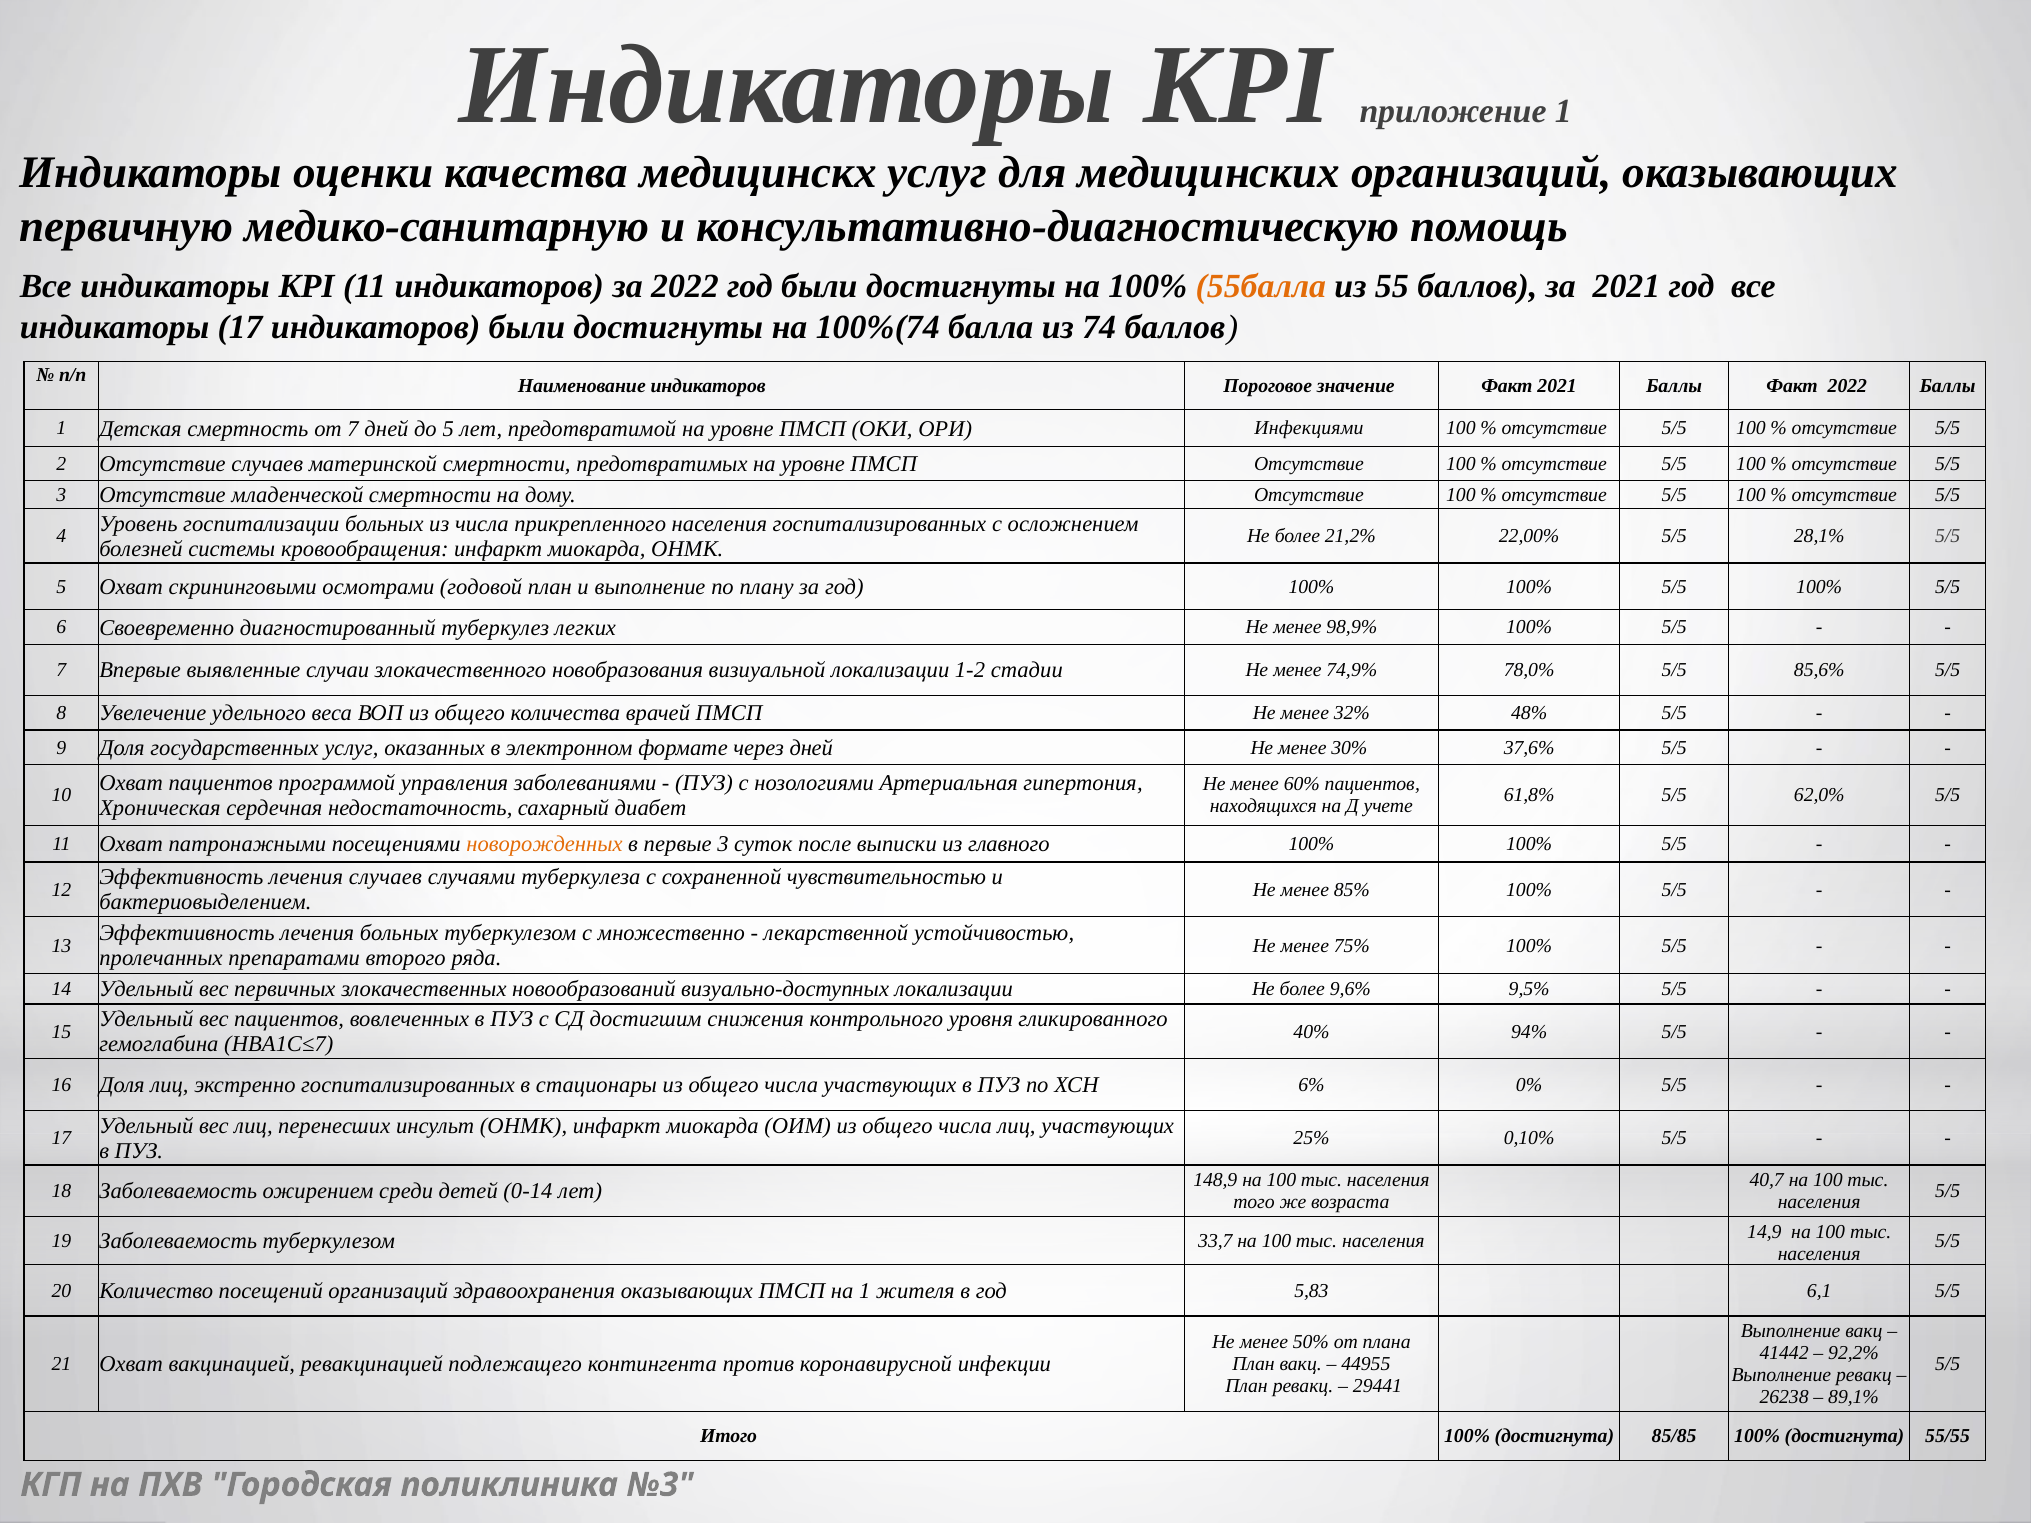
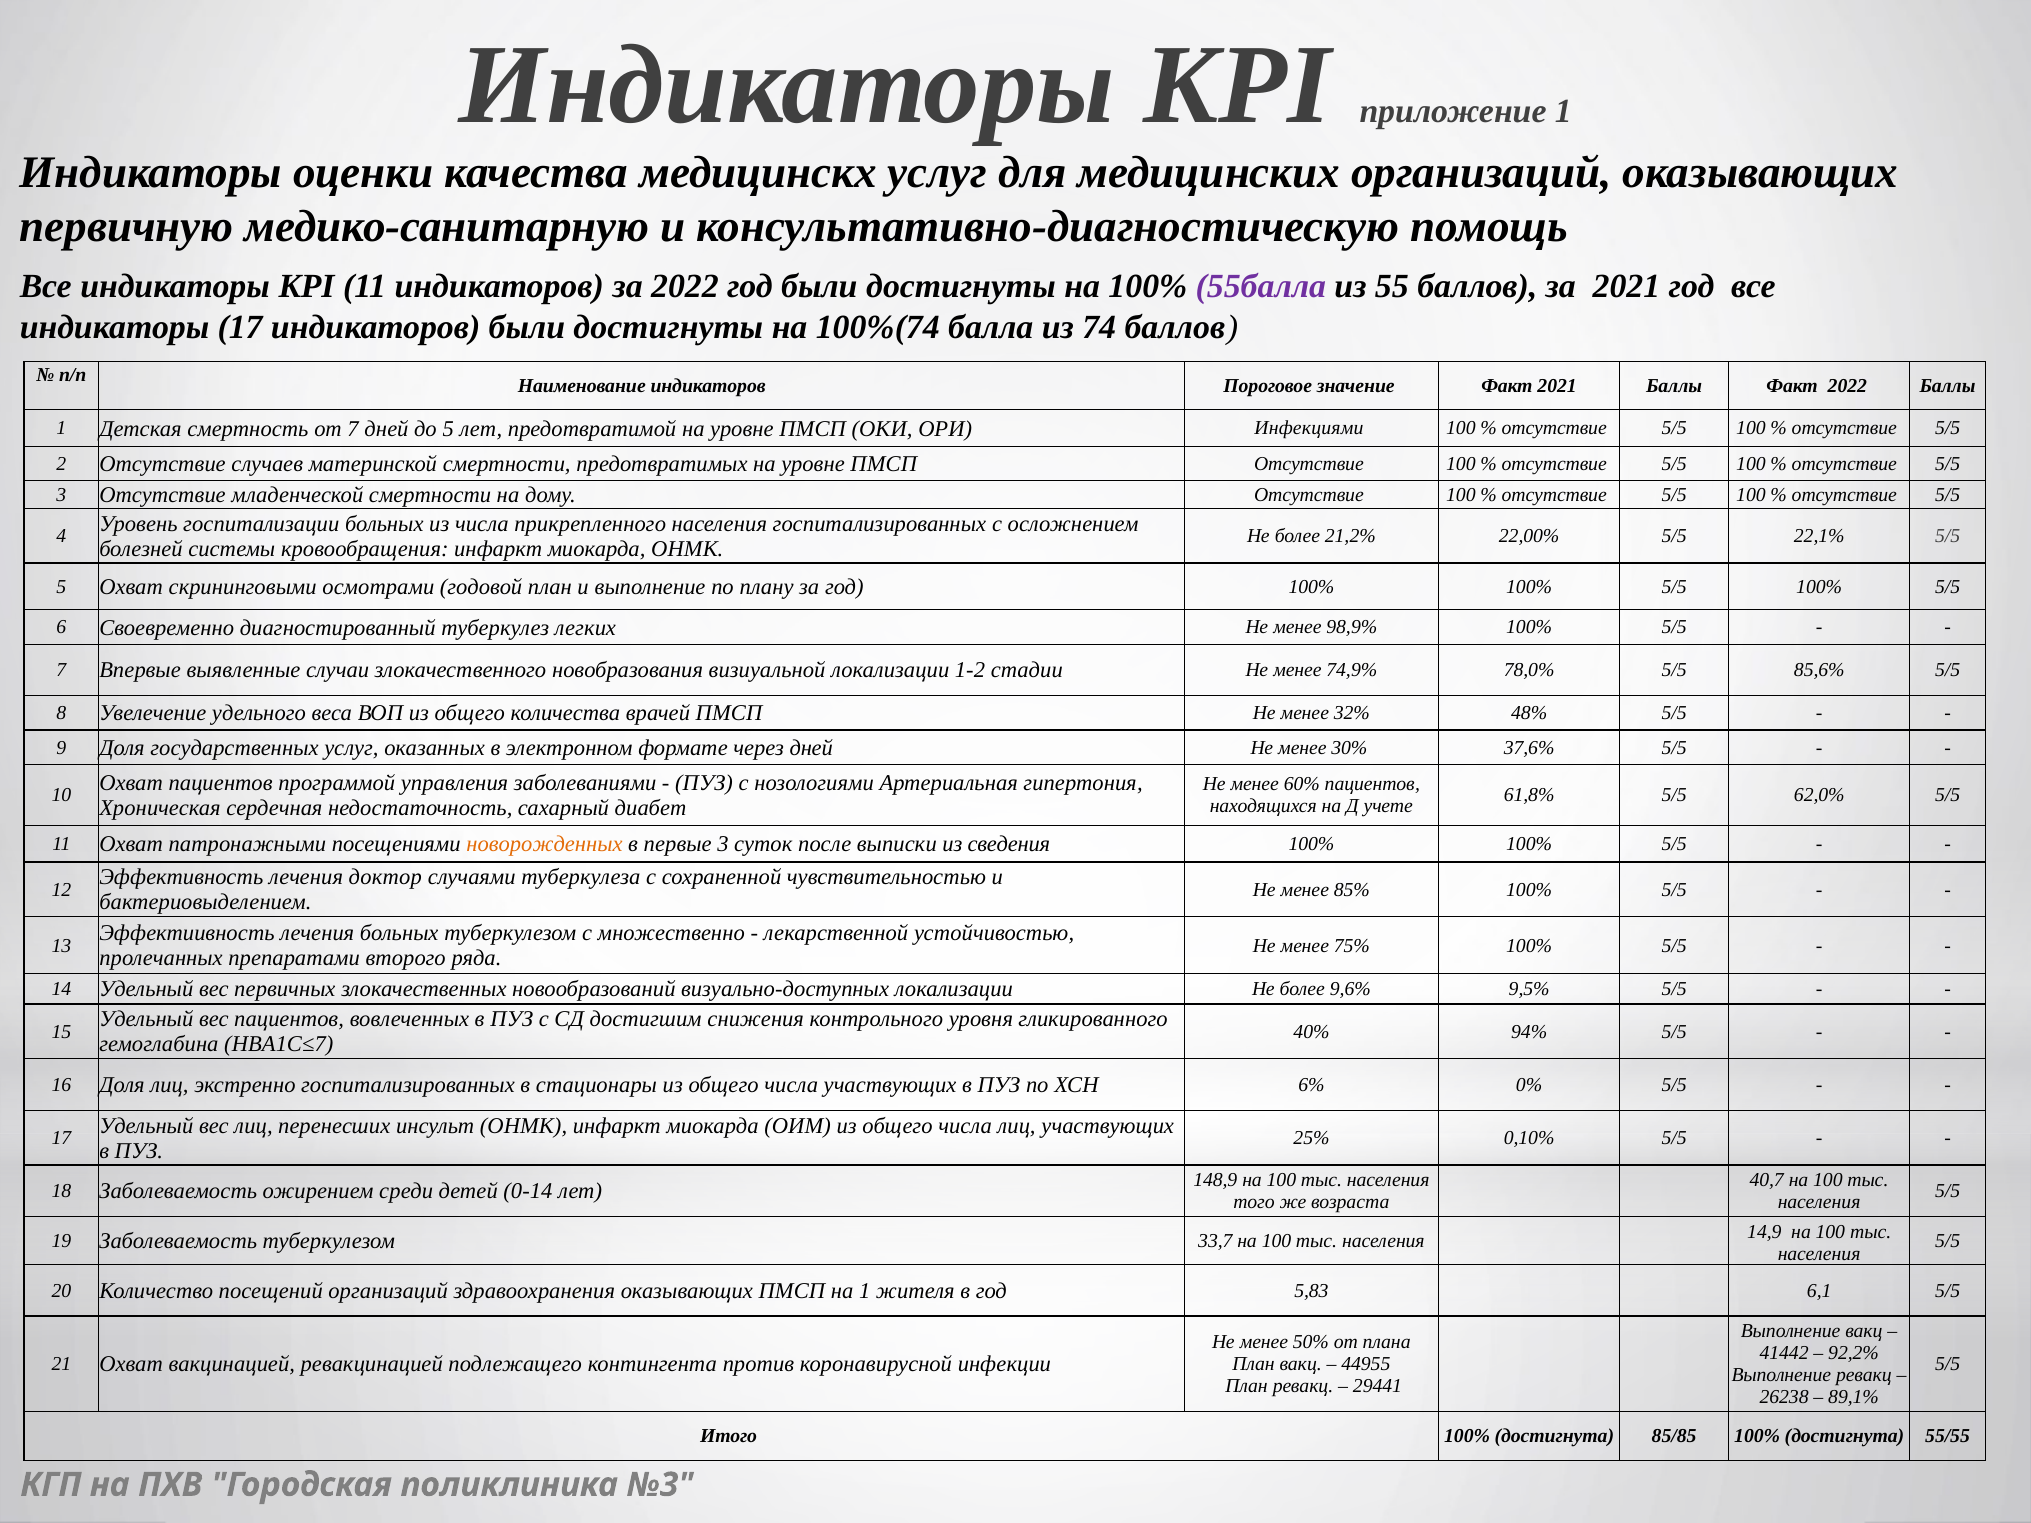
55балла colour: orange -> purple
28,1%: 28,1% -> 22,1%
главного: главного -> сведения
лечения случаев: случаев -> доктор
